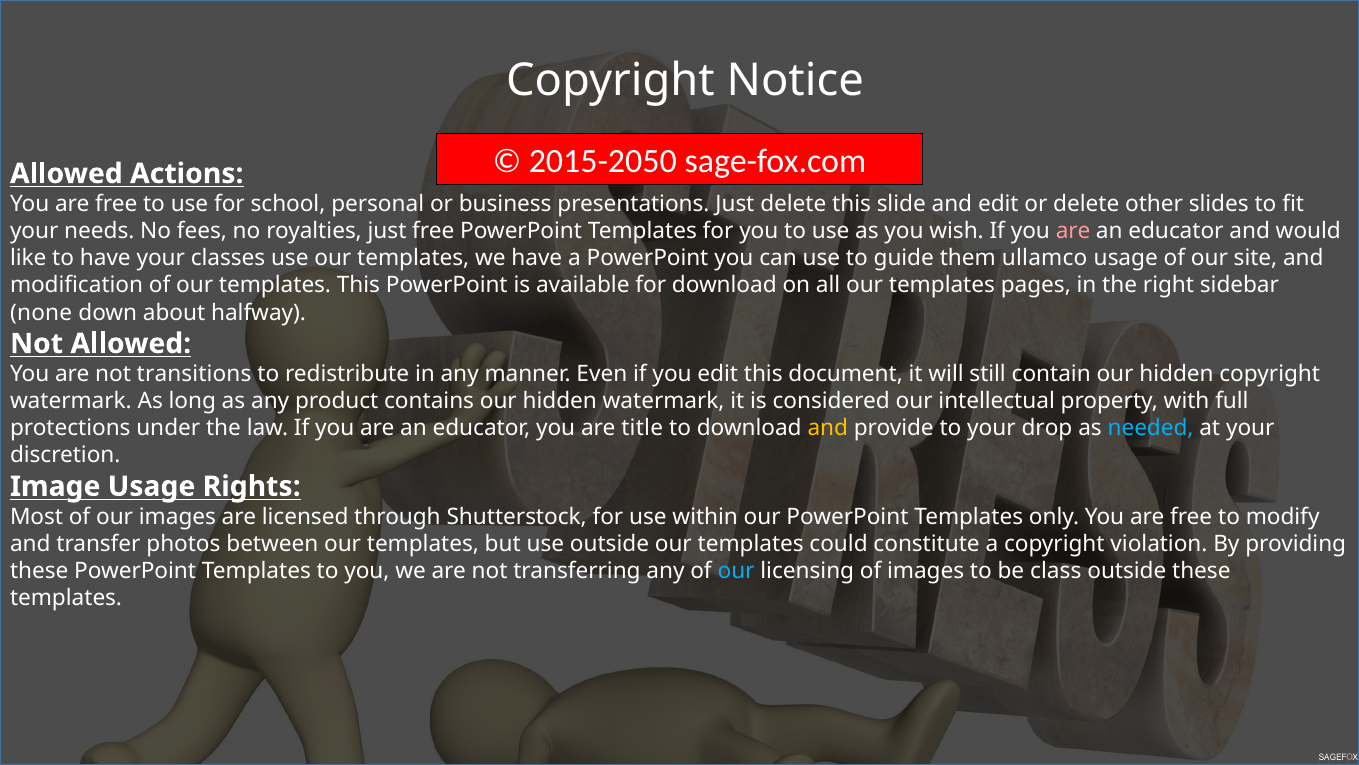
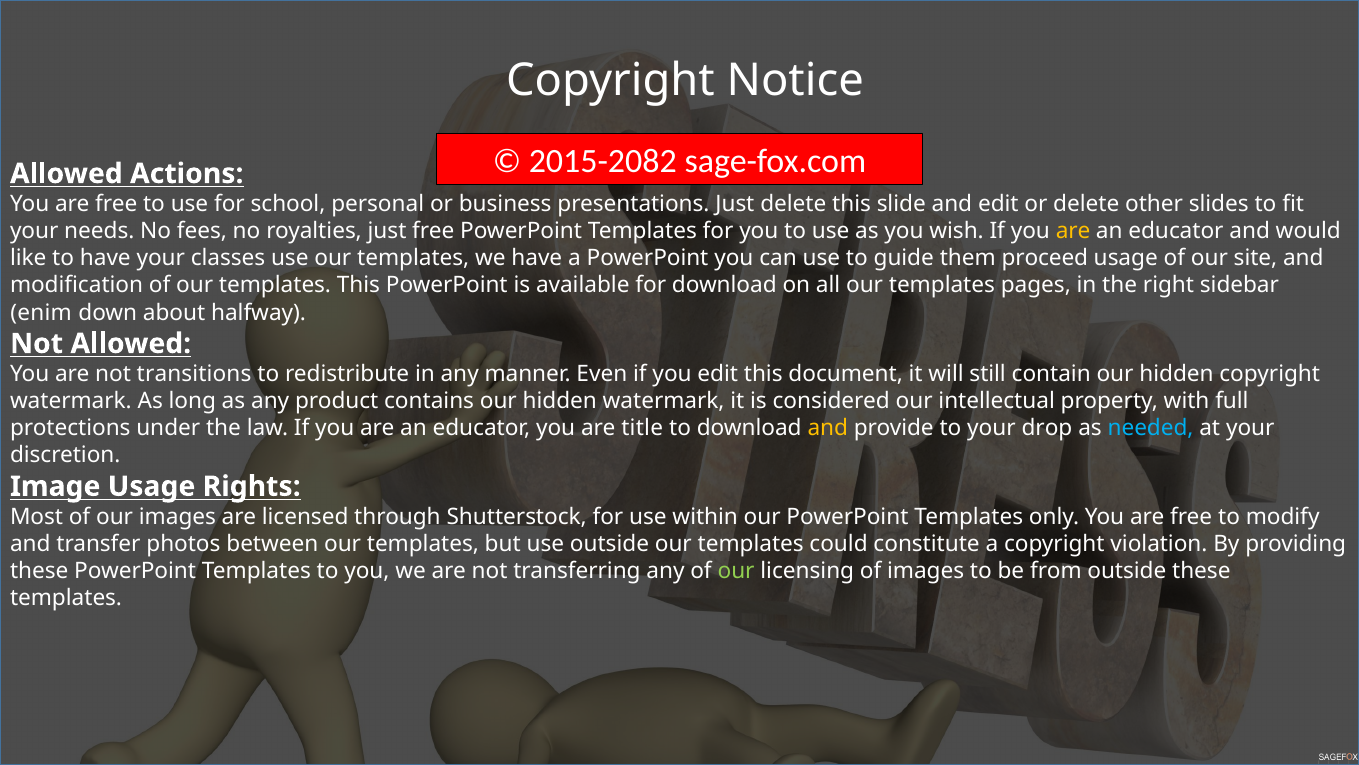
2015-2050: 2015-2050 -> 2015-2082
are at (1073, 231) colour: pink -> yellow
ullamco: ullamco -> proceed
none: none -> enim
our at (736, 571) colour: light blue -> light green
class: class -> from
